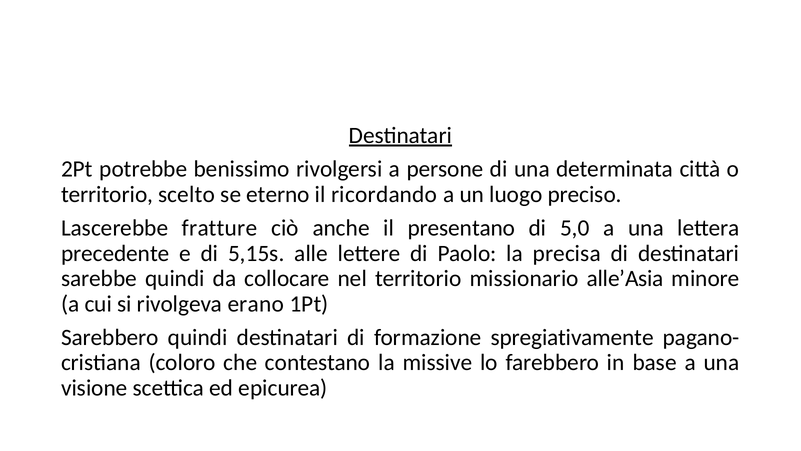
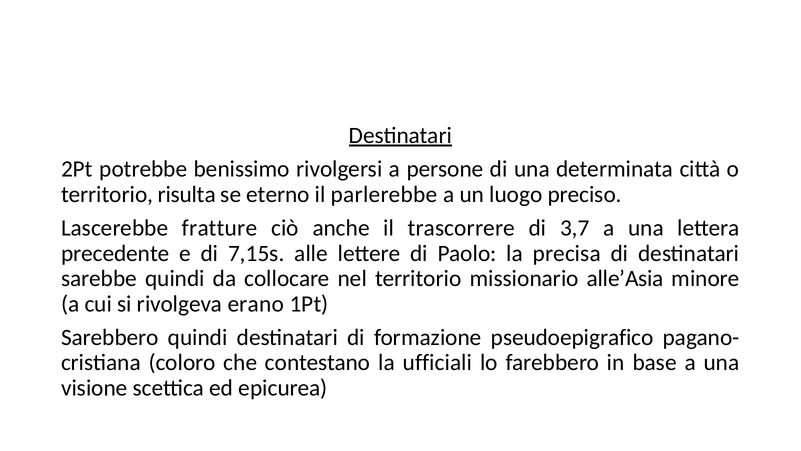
scelto: scelto -> risulta
ricordando: ricordando -> parlerebbe
presentano: presentano -> trascorrere
5,0: 5,0 -> 3,7
5,15s: 5,15s -> 7,15s
spregiativamente: spregiativamente -> pseudoepigrafico
missive: missive -> ufficiali
